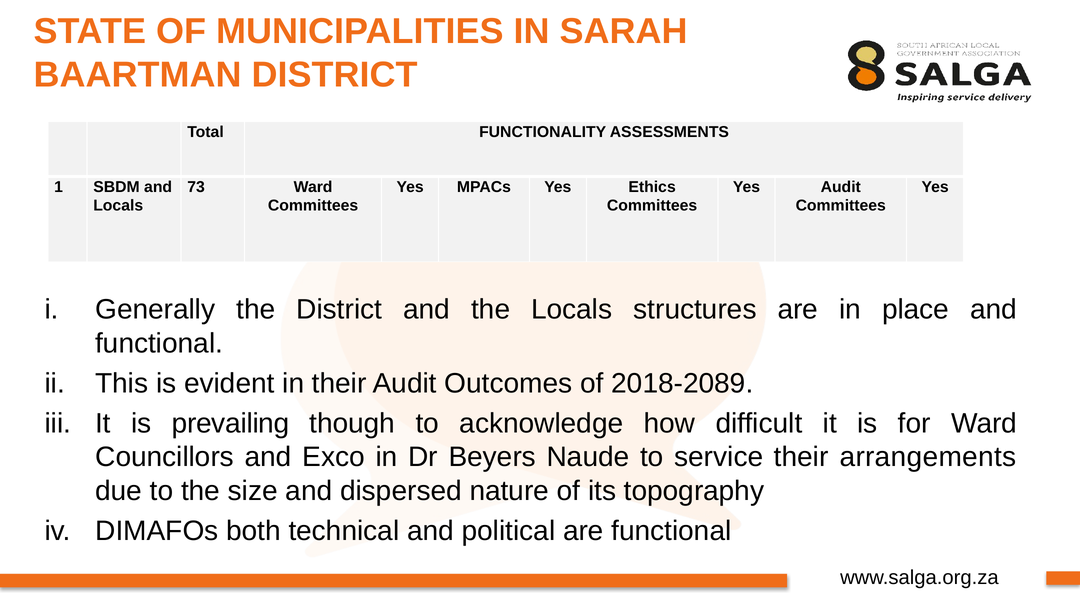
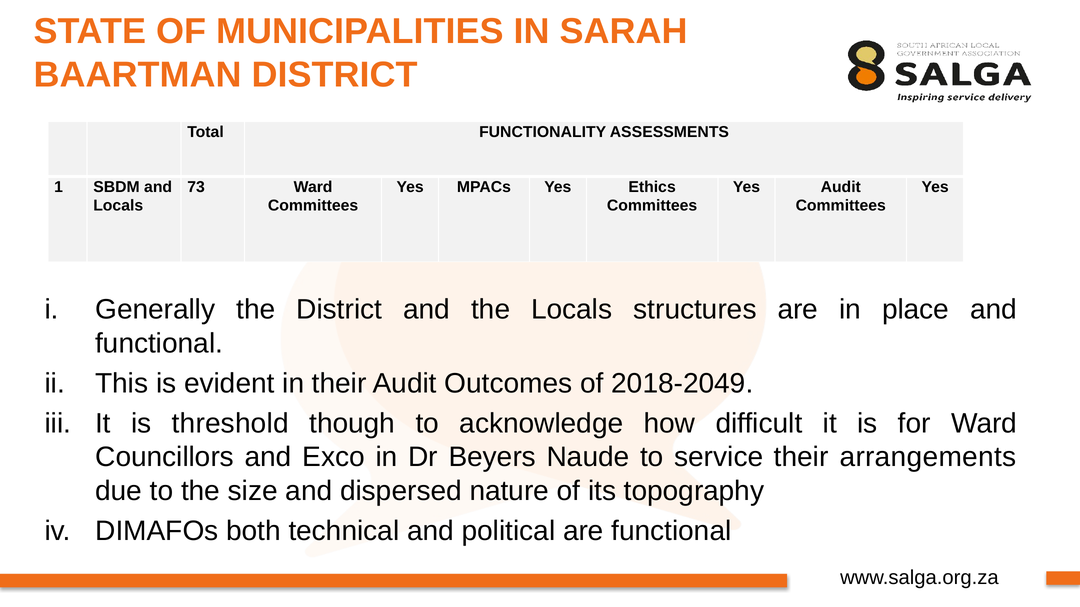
2018-2089: 2018-2089 -> 2018-2049
prevailing: prevailing -> threshold
